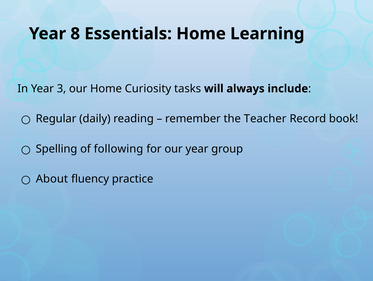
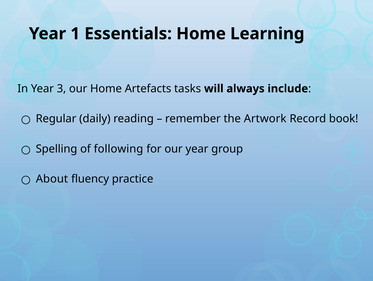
8: 8 -> 1
Curiosity: Curiosity -> Artefacts
Teacher: Teacher -> Artwork
